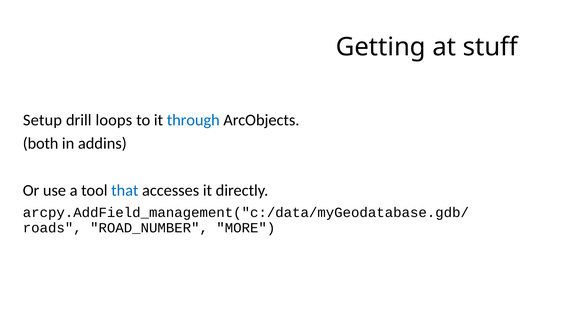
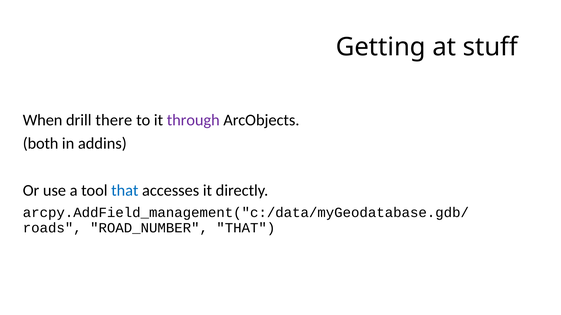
Setup: Setup -> When
loops: loops -> there
through colour: blue -> purple
ROAD_NUMBER MORE: MORE -> THAT
